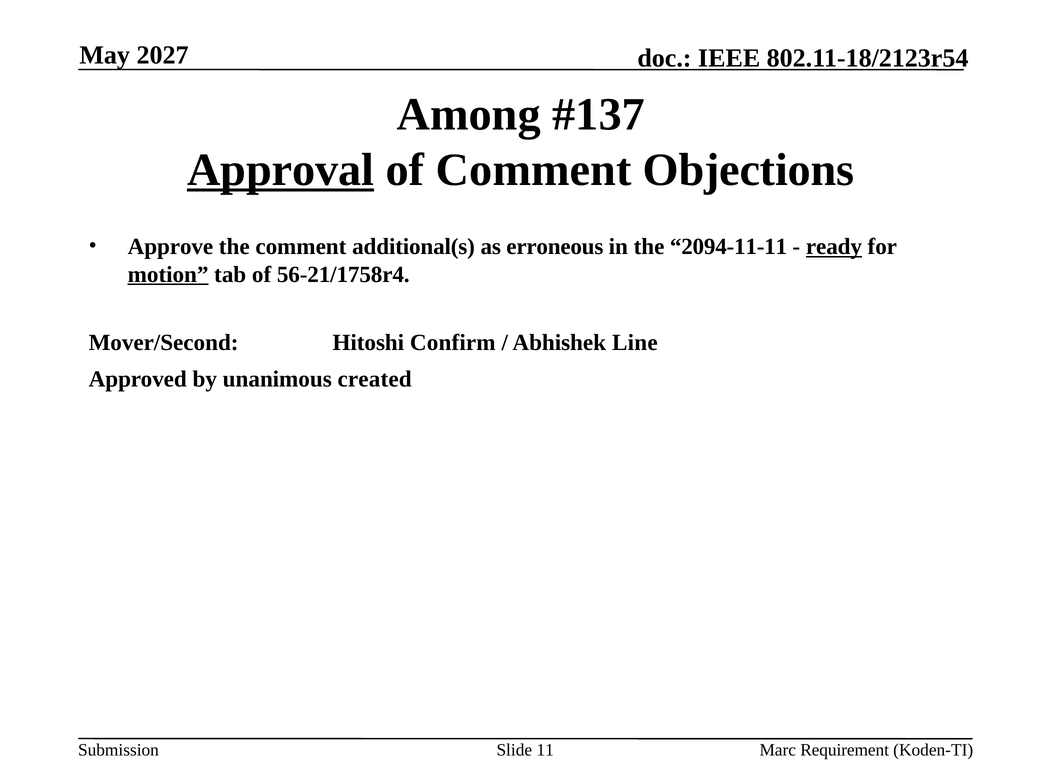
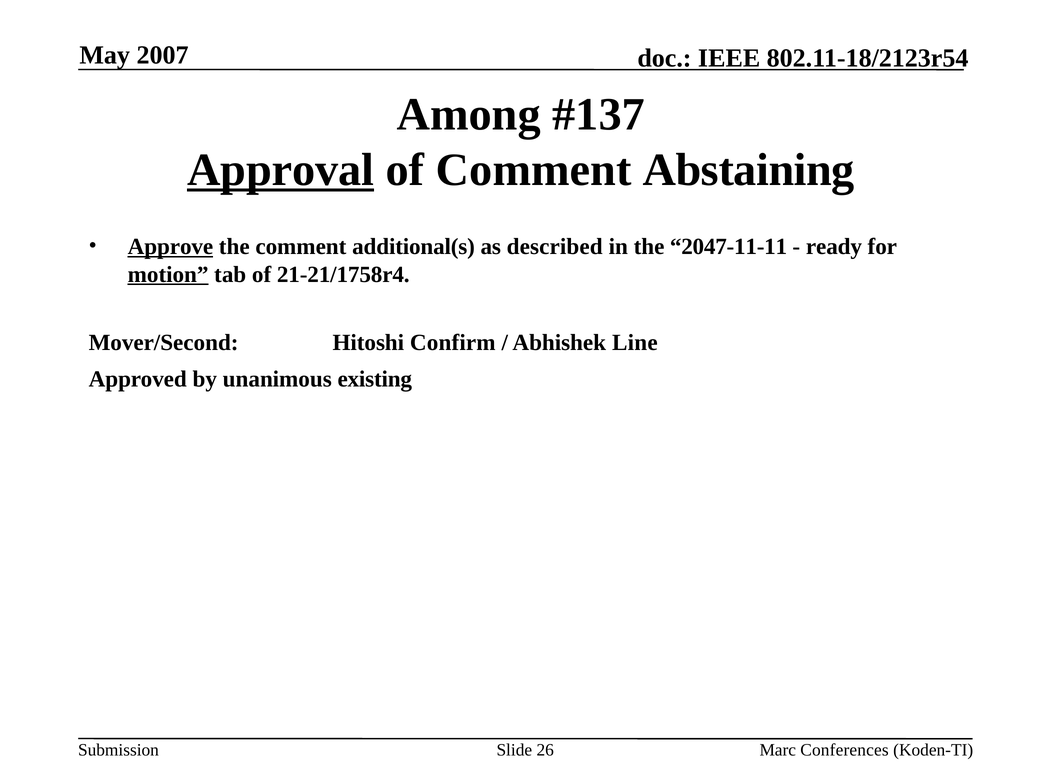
2027: 2027 -> 2007
Objections: Objections -> Abstaining
Approve underline: none -> present
erroneous: erroneous -> described
2094-11-11: 2094-11-11 -> 2047-11-11
ready underline: present -> none
56-21/1758r4: 56-21/1758r4 -> 21-21/1758r4
created: created -> existing
11: 11 -> 26
Requirement: Requirement -> Conferences
